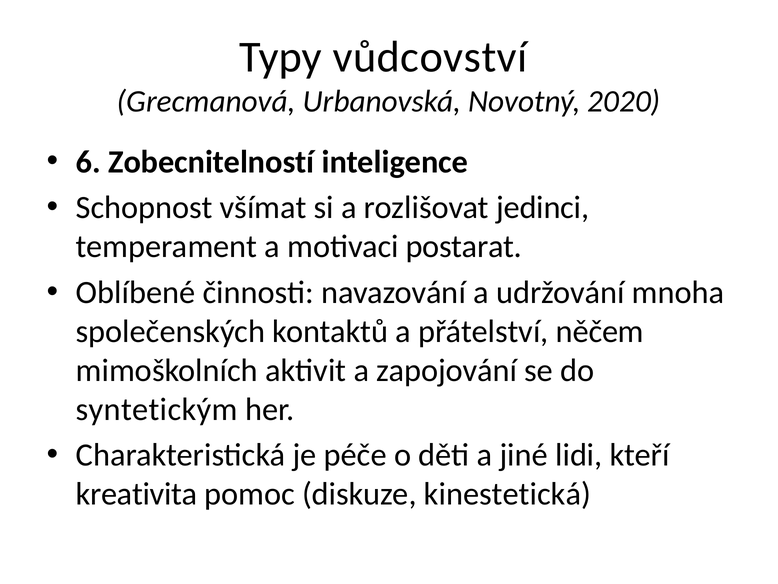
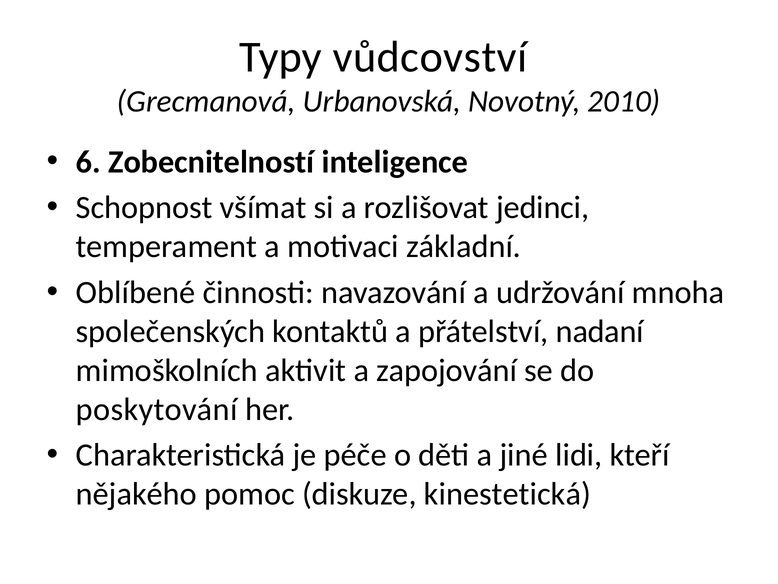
2020: 2020 -> 2010
postarat: postarat -> základní
něčem: něčem -> nadaní
syntetickým: syntetickým -> poskytování
kreativita: kreativita -> nějakého
